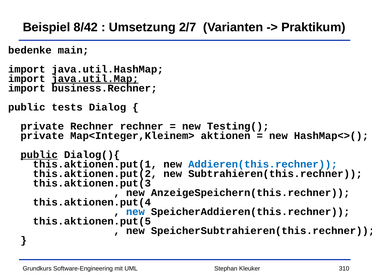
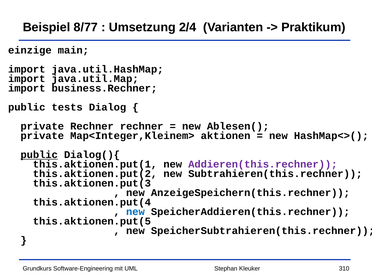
8/42: 8/42 -> 8/77
2/7: 2/7 -> 2/4
bedenke: bedenke -> einzige
java.util.Map underline: present -> none
Testing(: Testing( -> Ablesen(
Addieren(this.rechner colour: blue -> purple
